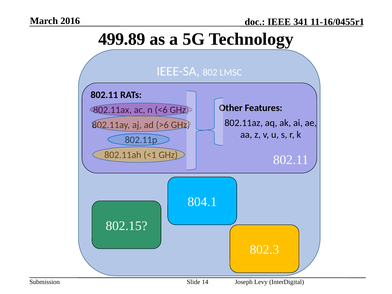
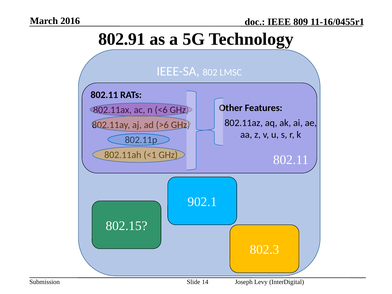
341: 341 -> 809
499.89: 499.89 -> 802.91
804.1: 804.1 -> 902.1
